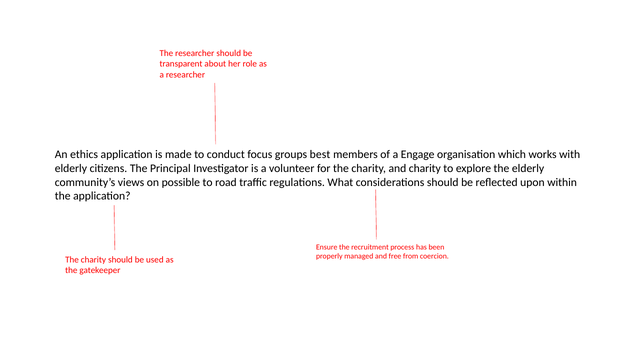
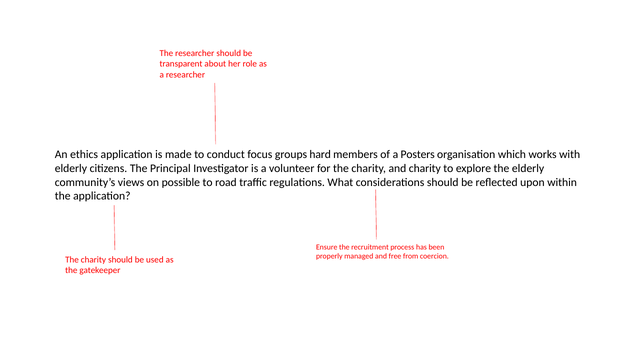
best: best -> hard
Engage: Engage -> Posters
